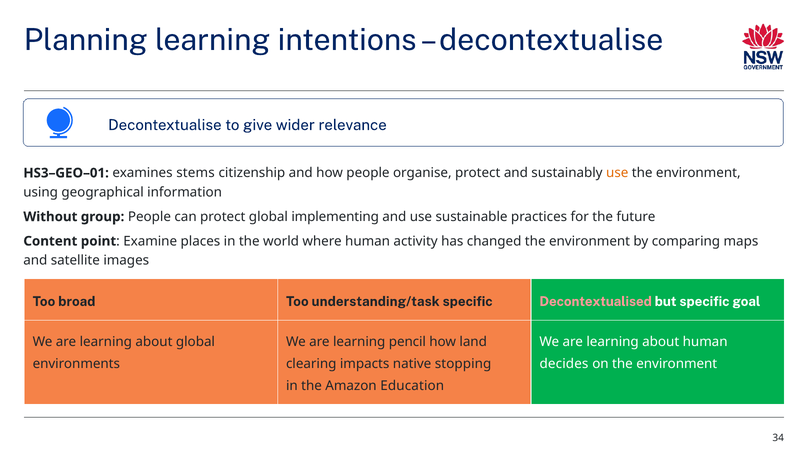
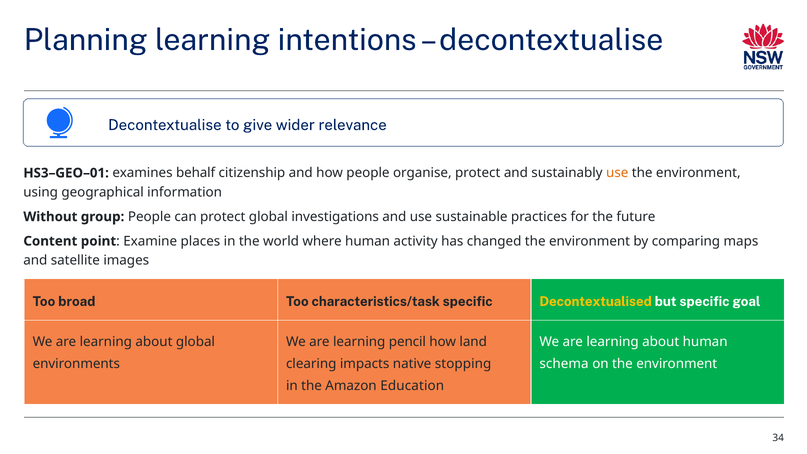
stems: stems -> behalf
implementing: implementing -> investigations
understanding/task: understanding/task -> characteristics/task
Decontextualised colour: pink -> yellow
decides: decides -> schema
